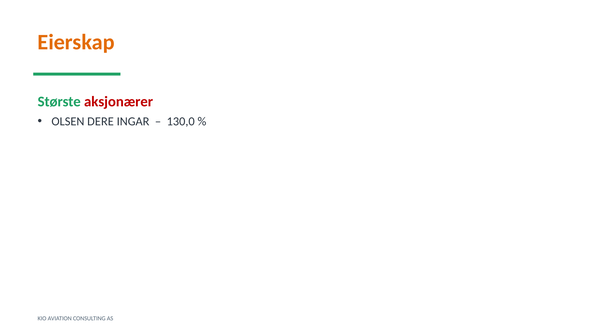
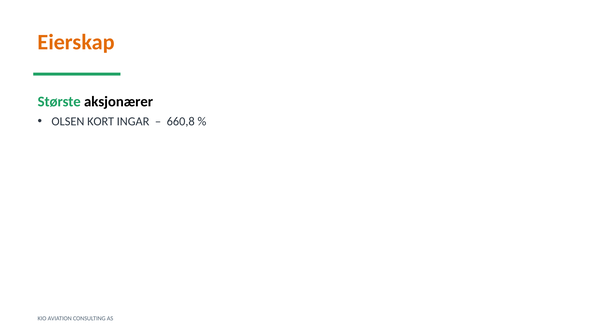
aksjonærer colour: red -> black
DERE: DERE -> KORT
130,0: 130,0 -> 660,8
